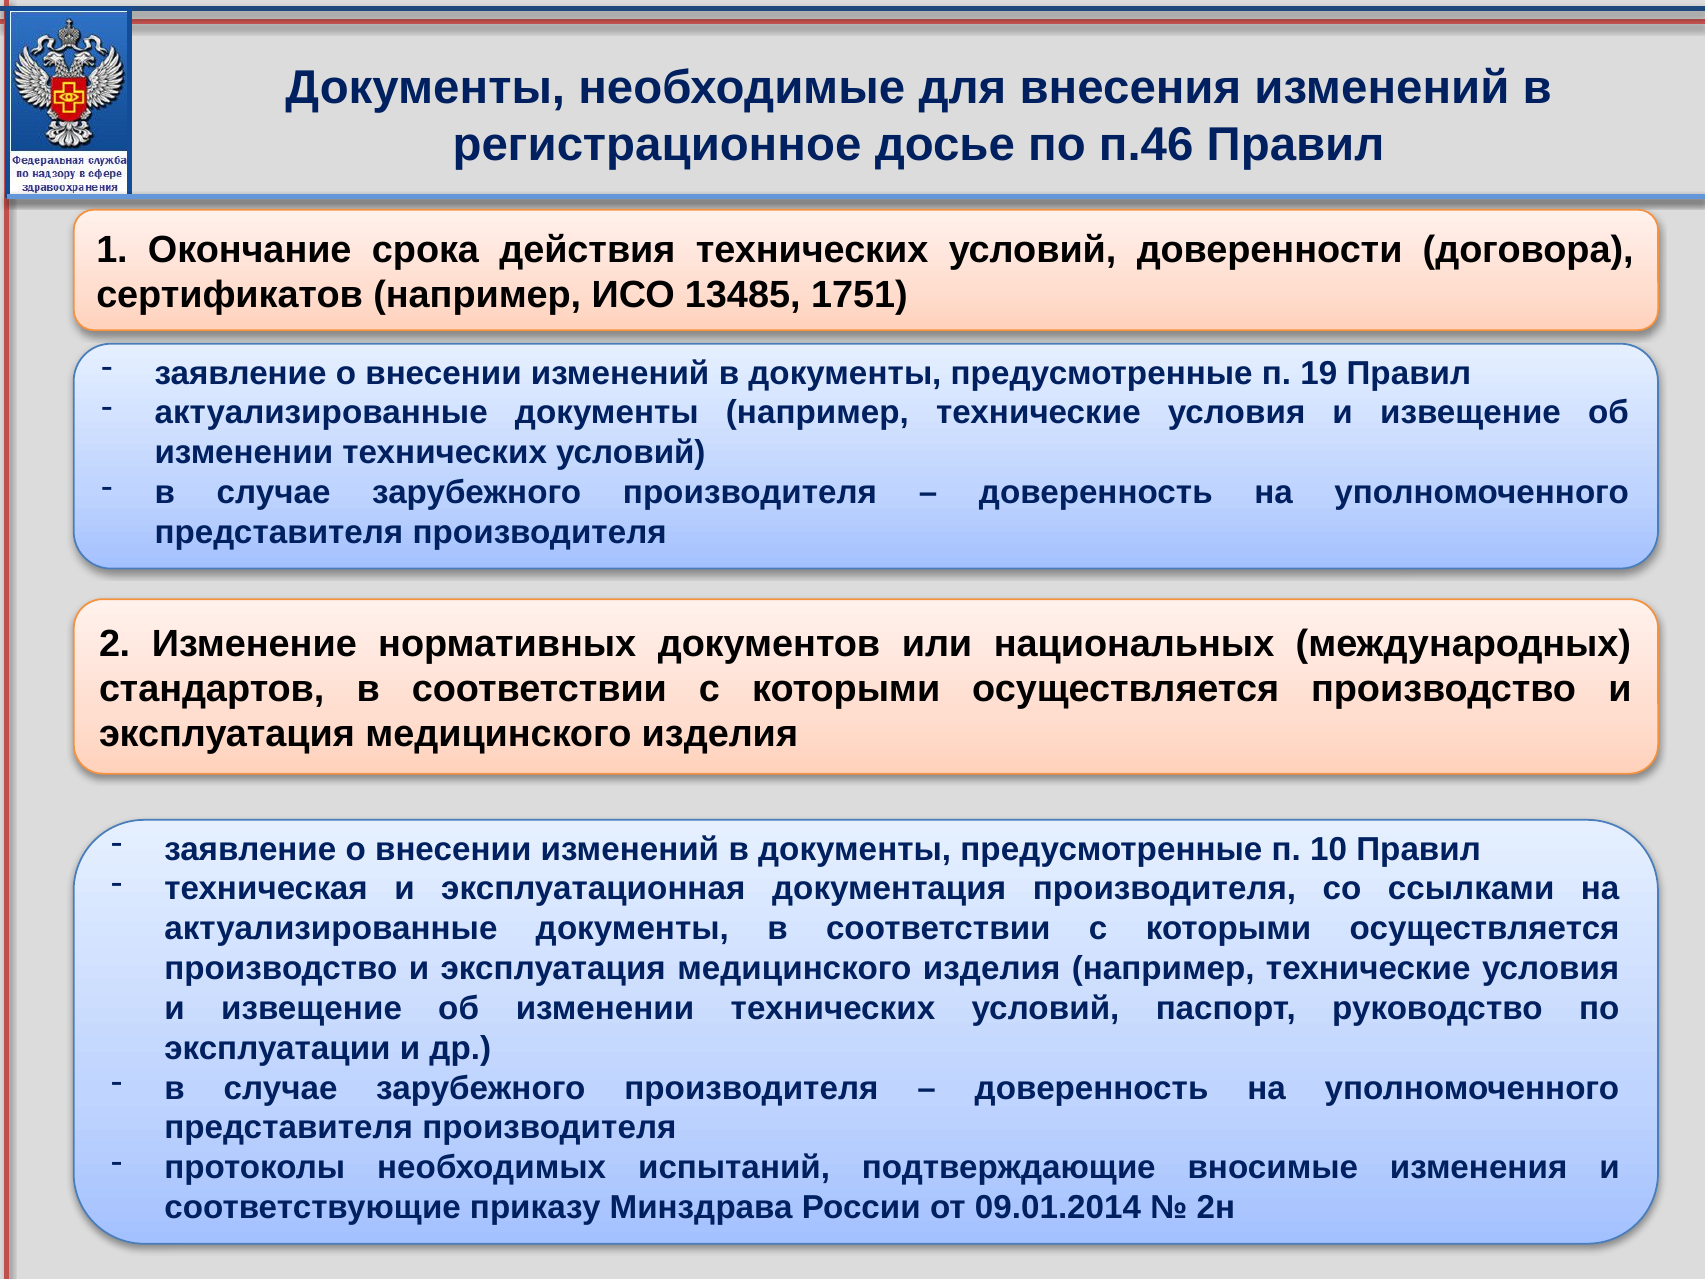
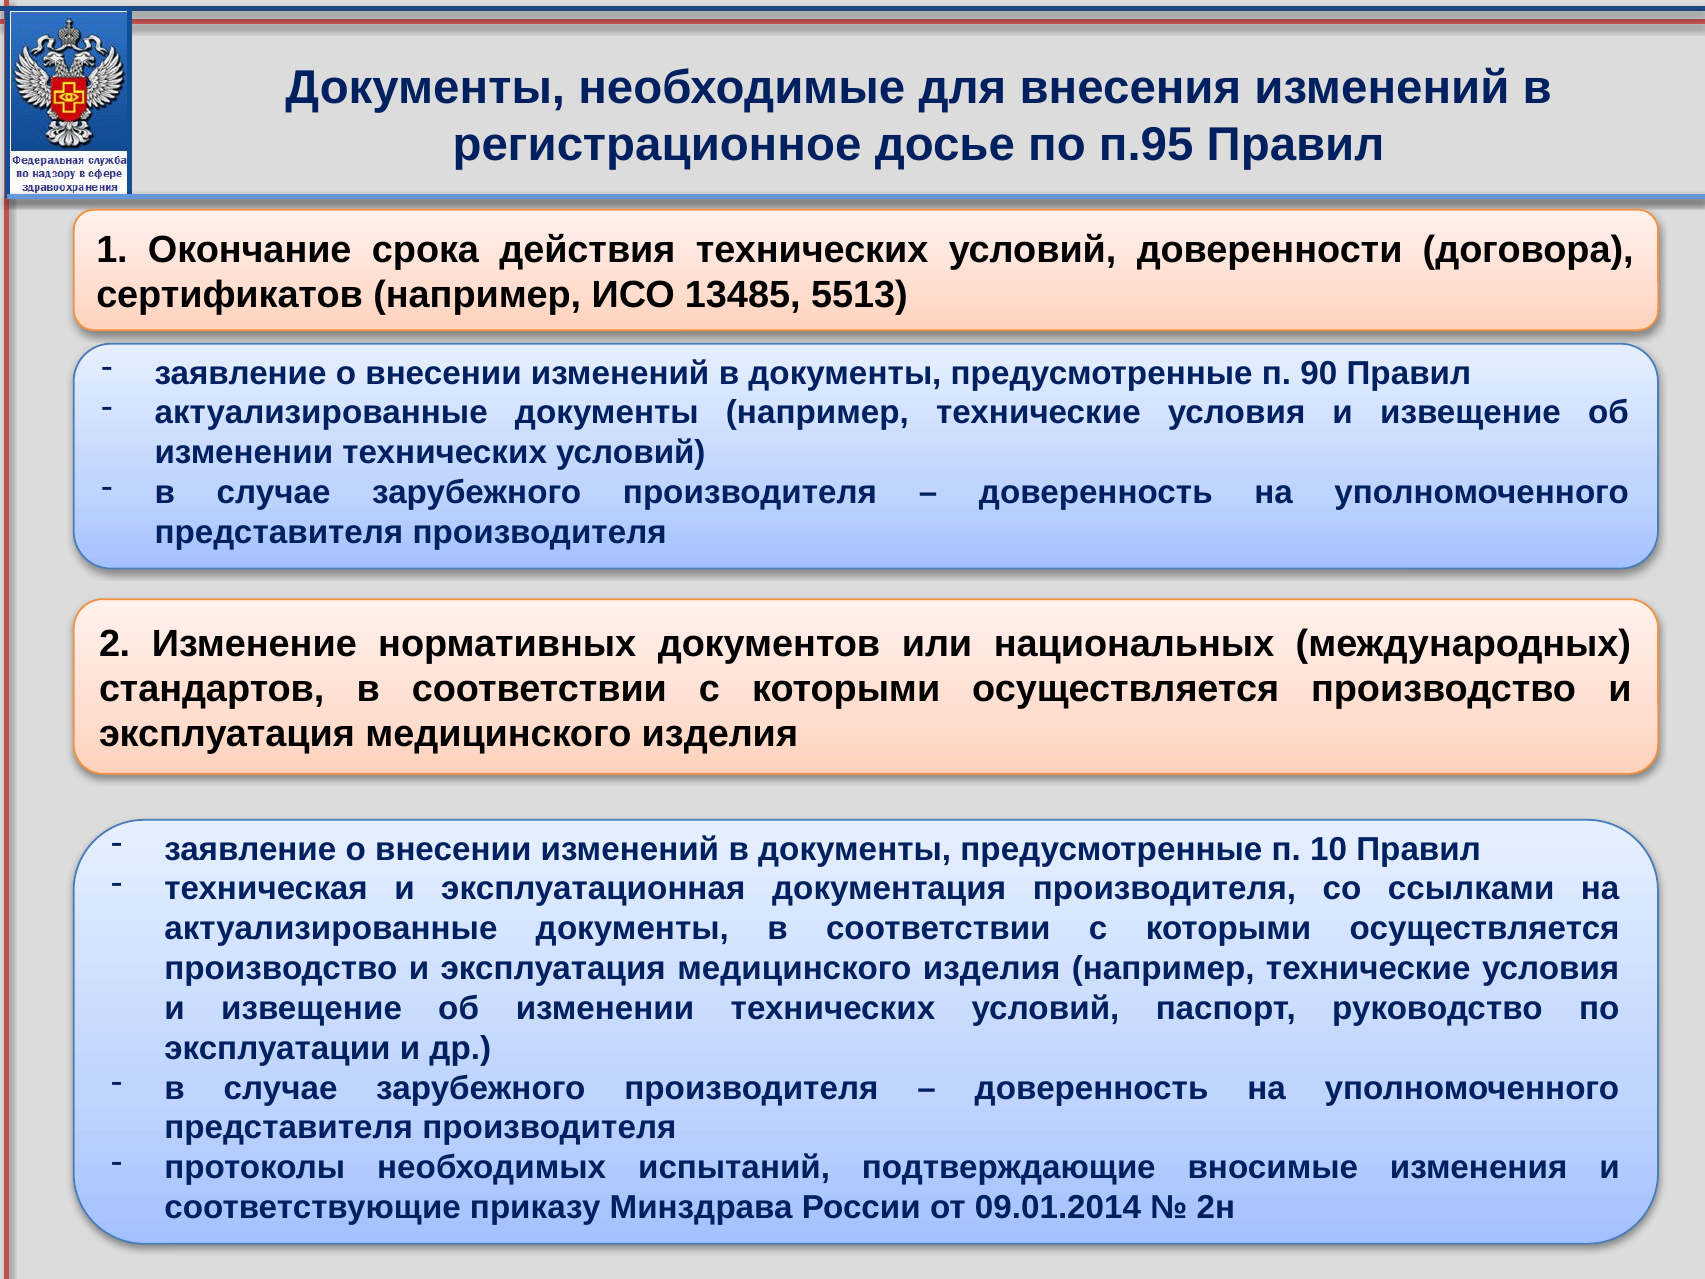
п.46: п.46 -> п.95
1751: 1751 -> 5513
19: 19 -> 90
